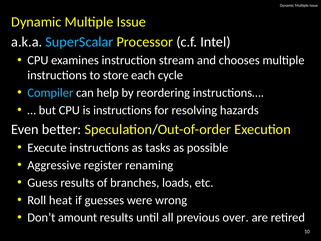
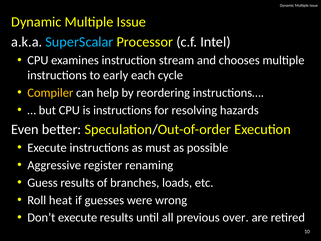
store: store -> early
Compiler colour: light blue -> yellow
tasks: tasks -> must
Don’t amount: amount -> execute
